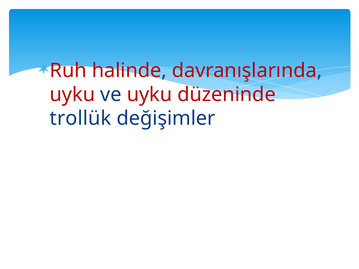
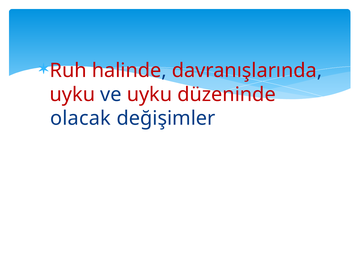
trollük: trollük -> olacak
